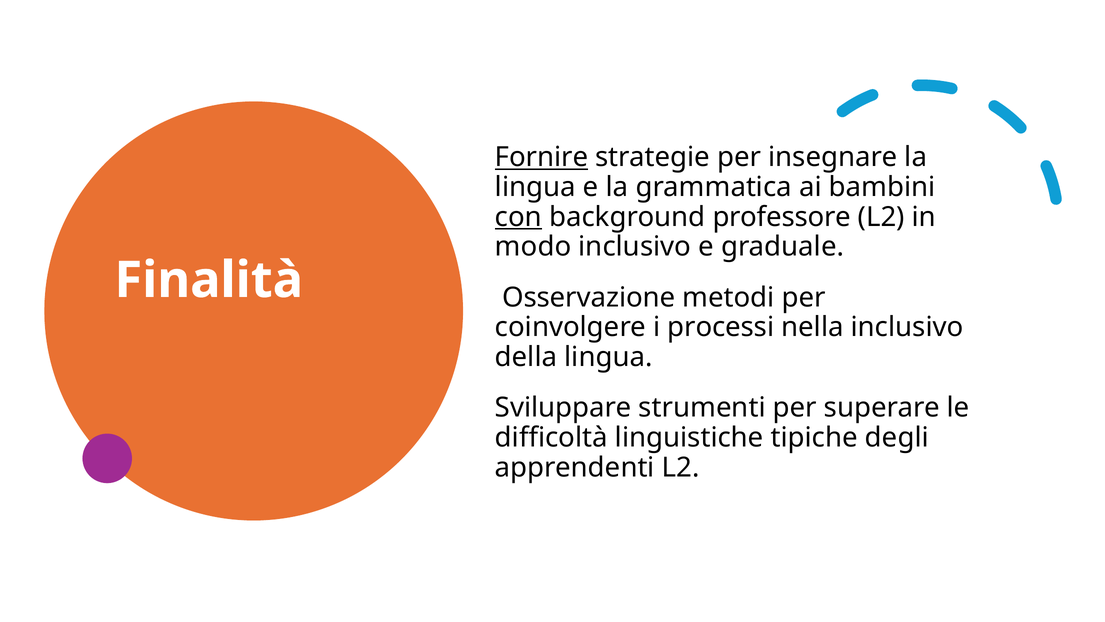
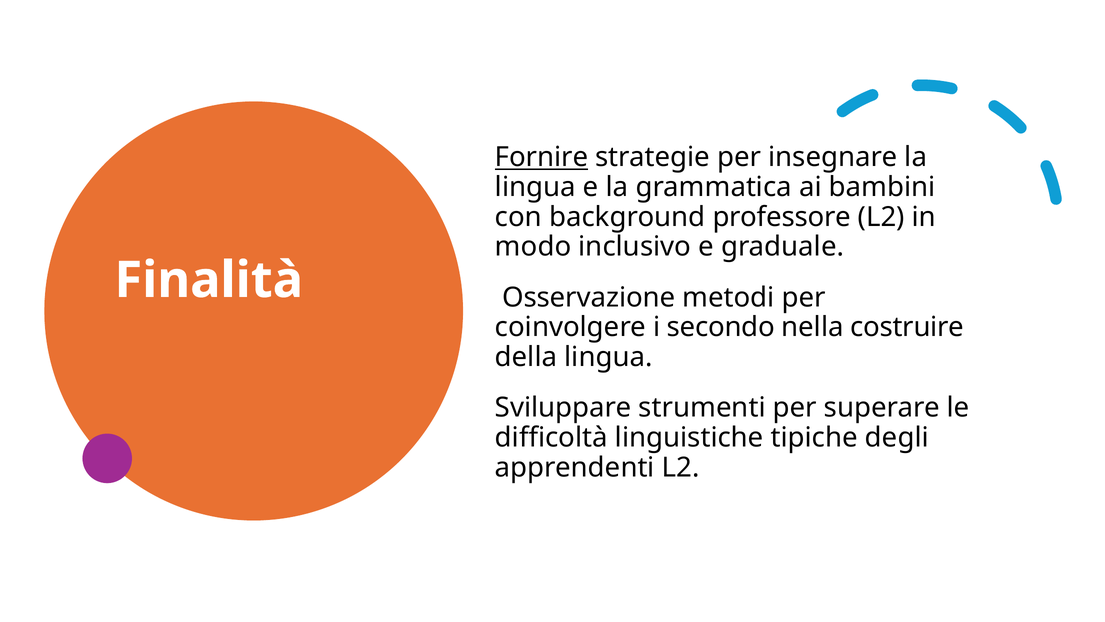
con underline: present -> none
processi: processi -> secondo
nella inclusivo: inclusivo -> costruire
